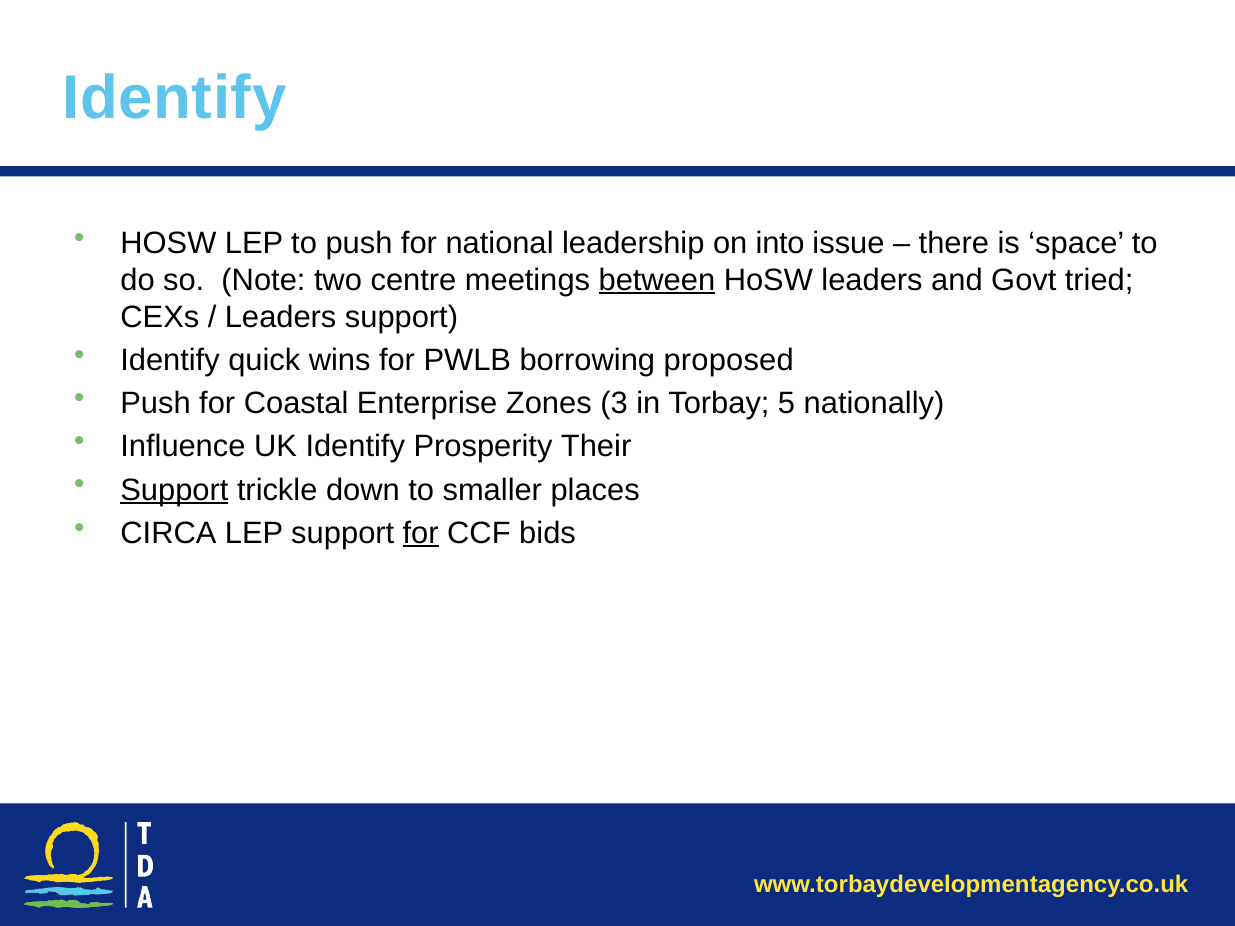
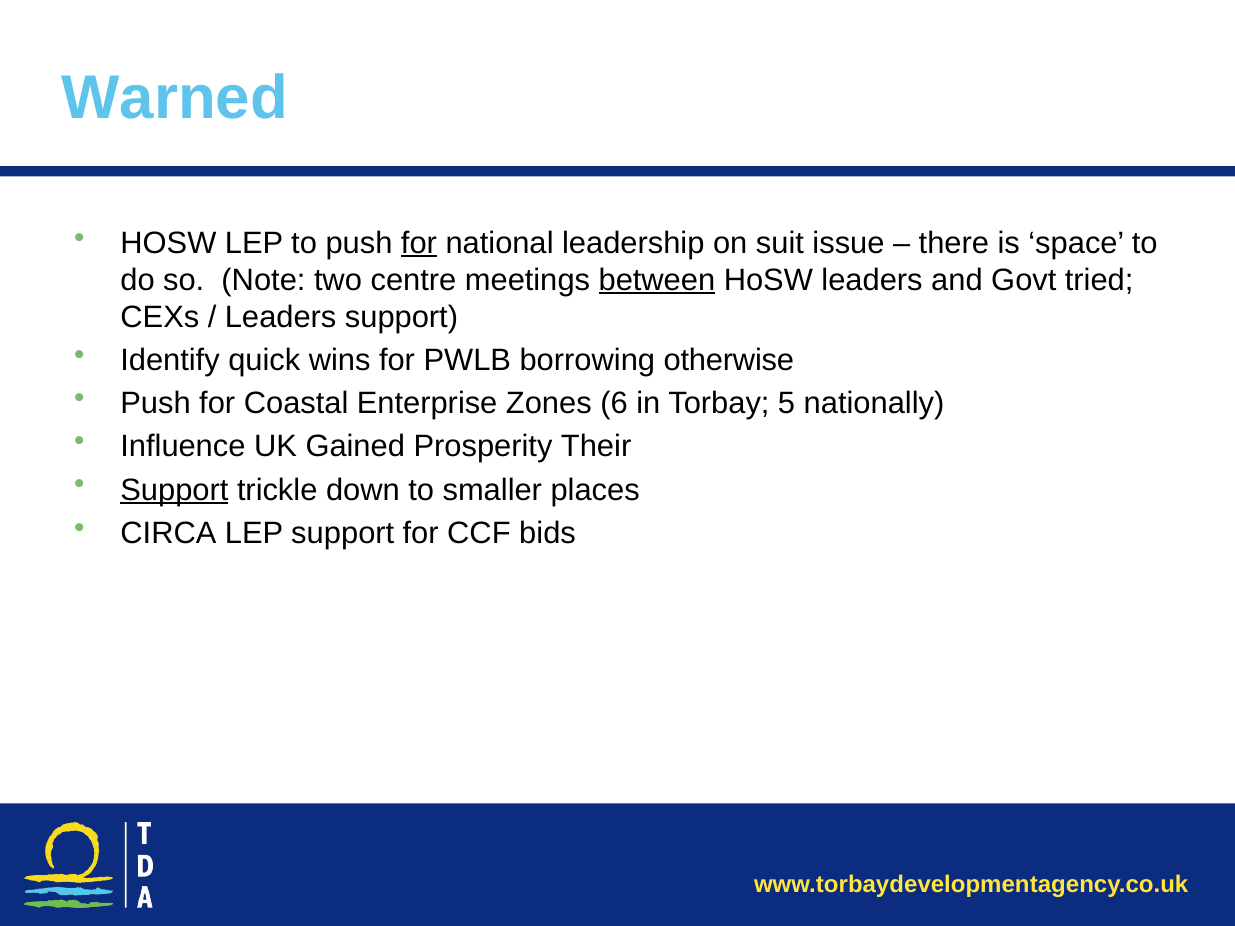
Identify at (175, 98): Identify -> Warned
for at (419, 243) underline: none -> present
into: into -> suit
proposed: proposed -> otherwise
3: 3 -> 6
UK Identify: Identify -> Gained
for at (421, 533) underline: present -> none
